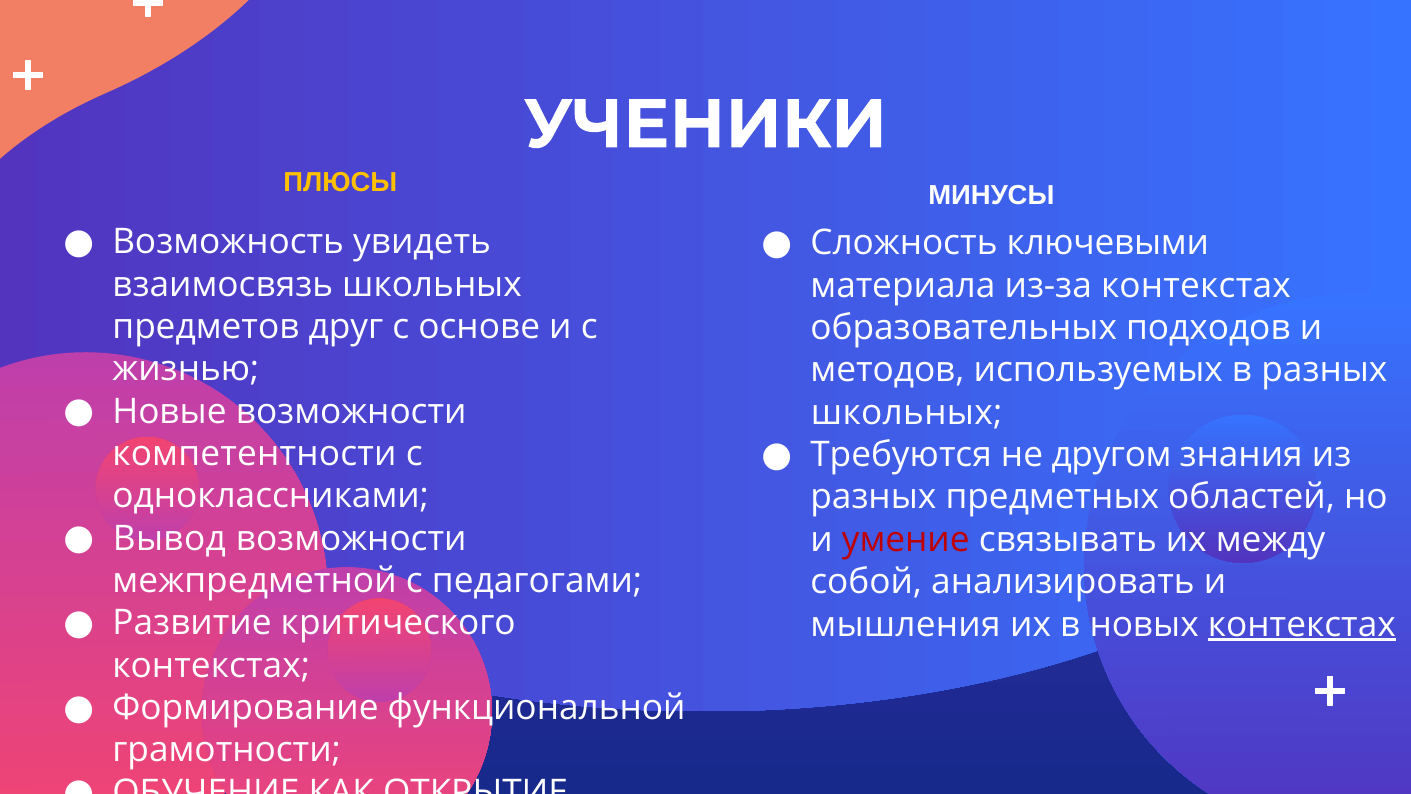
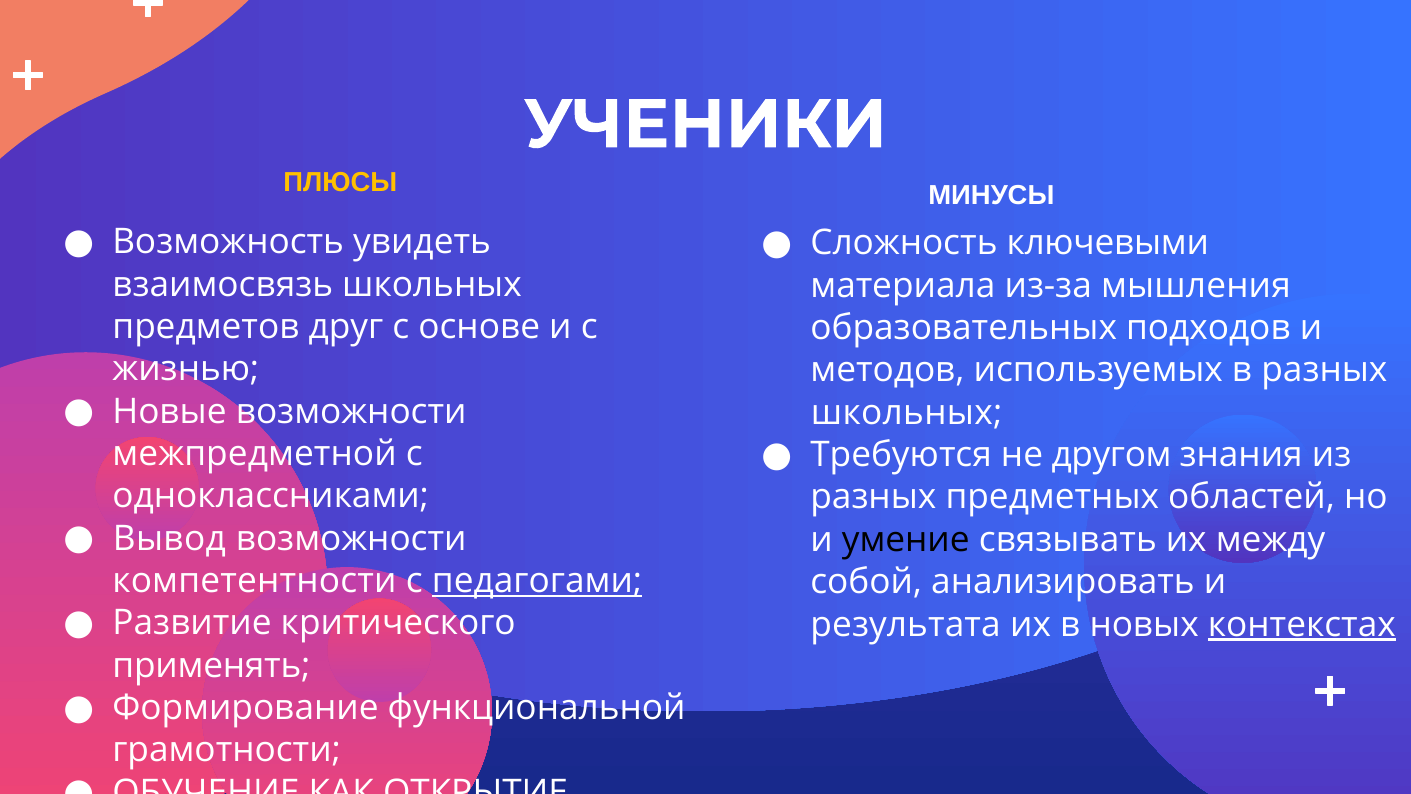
из-за контекстах: контекстах -> мышления
компетентности: компетентности -> межпредметной
умение colour: red -> black
межпредметной: межпредметной -> компетентности
педагогами underline: none -> present
мышления: мышления -> результата
контекстах at (211, 665): контекстах -> применять
